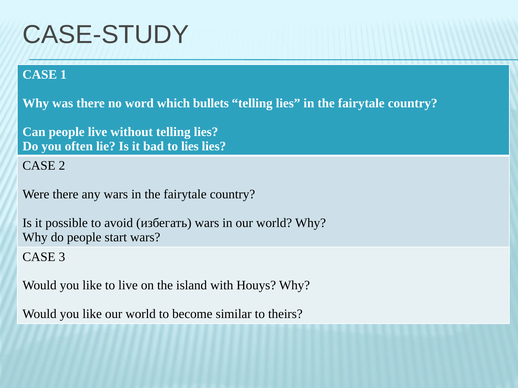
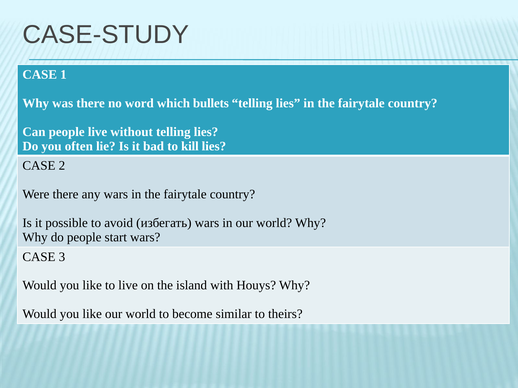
to lies: lies -> kill
